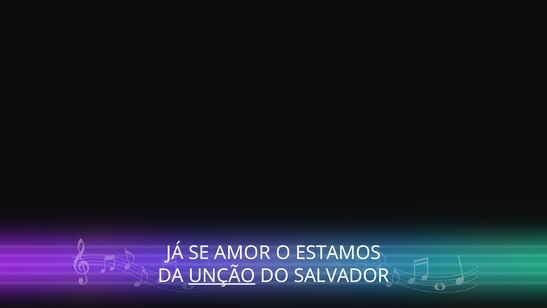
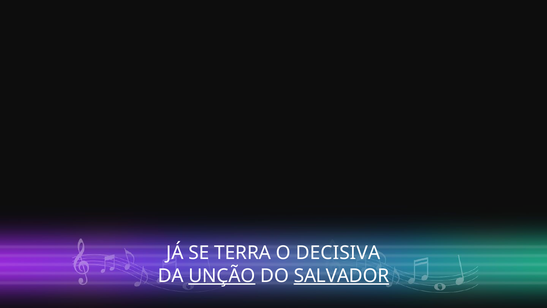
AMOR: AMOR -> TERRA
ESTAMOS: ESTAMOS -> DECISIVA
SALVADOR underline: none -> present
